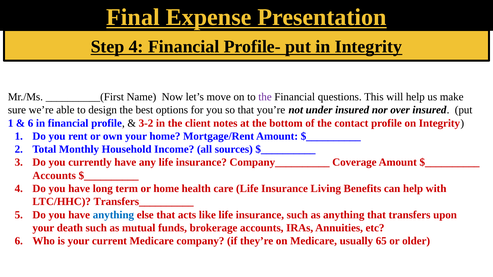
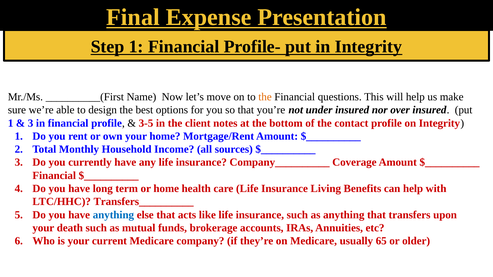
Step 4: 4 -> 1
the at (265, 97) colour: purple -> orange
6 at (31, 123): 6 -> 3
3-2: 3-2 -> 3-5
Accounts at (54, 176): Accounts -> Financial
